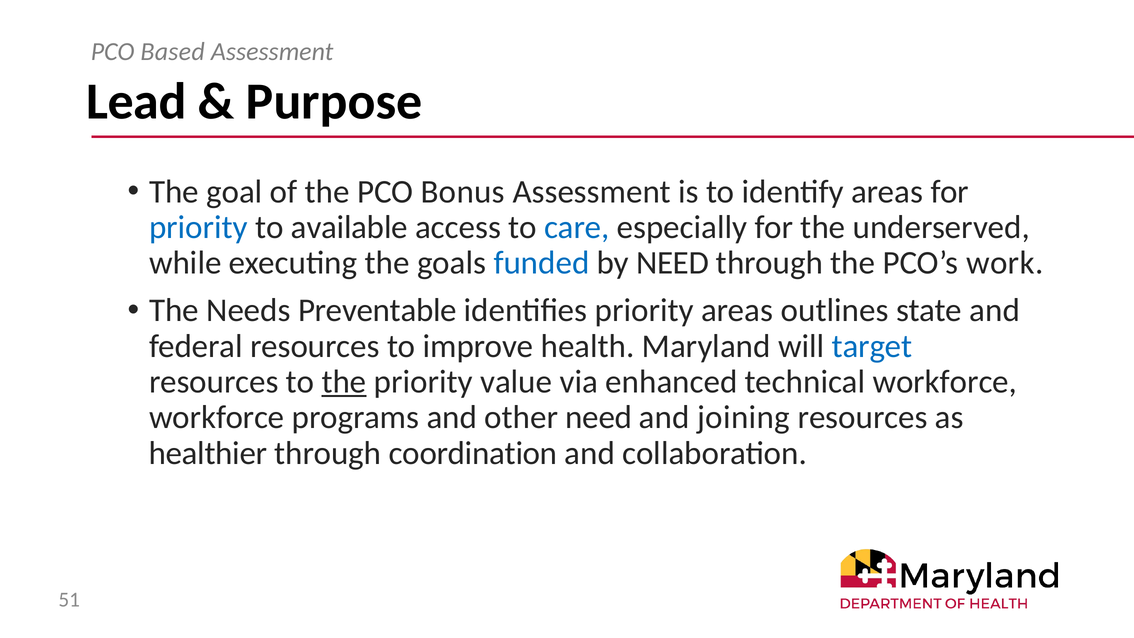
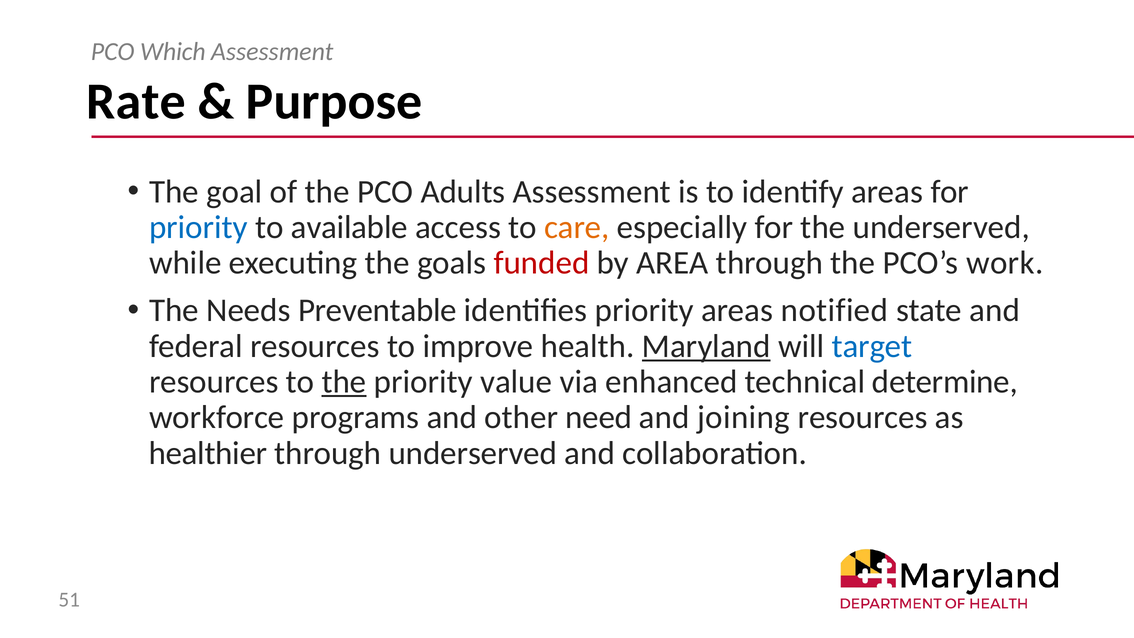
Based: Based -> Which
Lead: Lead -> Rate
Bonus: Bonus -> Adults
care colour: blue -> orange
funded colour: blue -> red
by NEED: NEED -> AREA
outlines: outlines -> notified
Maryland underline: none -> present
technical workforce: workforce -> determine
through coordination: coordination -> underserved
